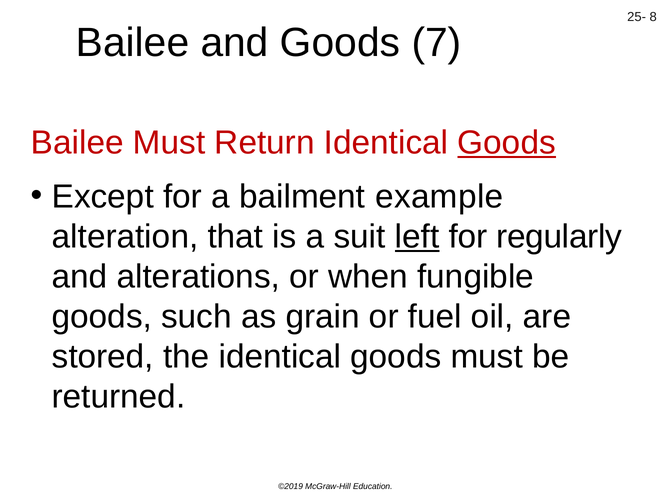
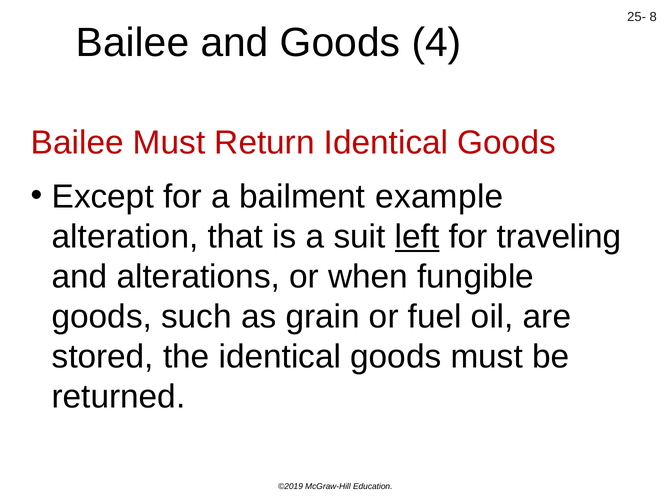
7: 7 -> 4
Goods at (507, 143) underline: present -> none
regularly: regularly -> traveling
